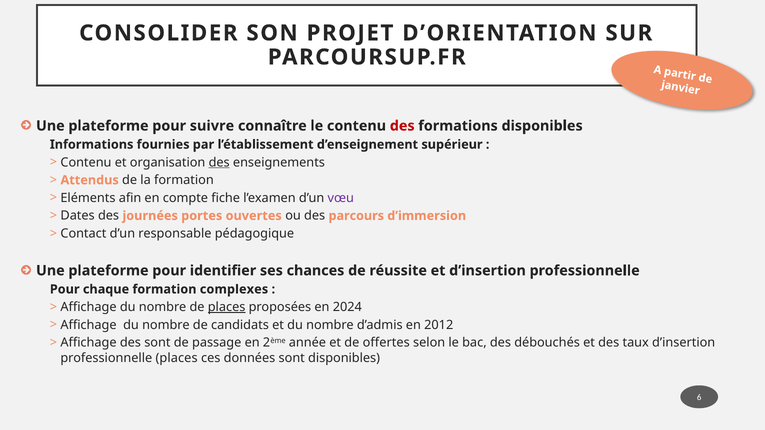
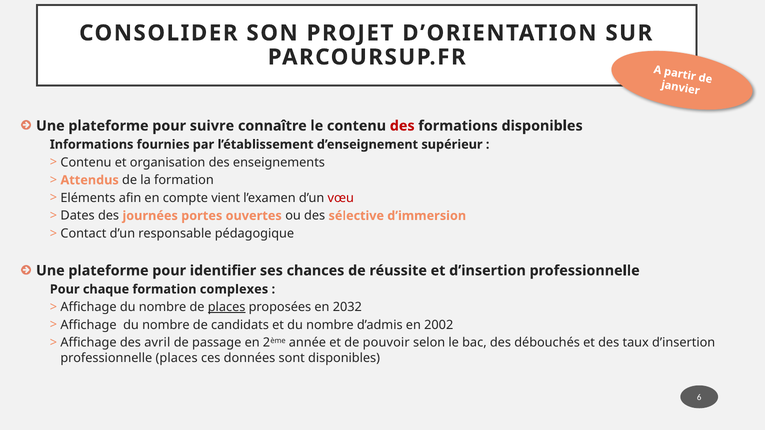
des at (219, 162) underline: present -> none
fiche: fiche -> vient
vœu colour: purple -> red
parcours: parcours -> sélective
2024: 2024 -> 2032
2012: 2012 -> 2002
des sont: sont -> avril
offertes: offertes -> pouvoir
